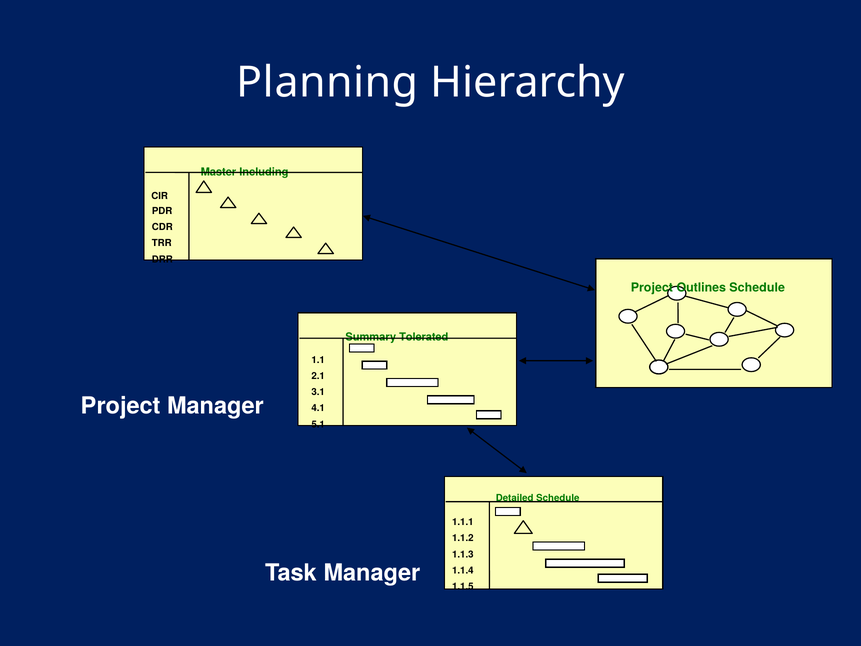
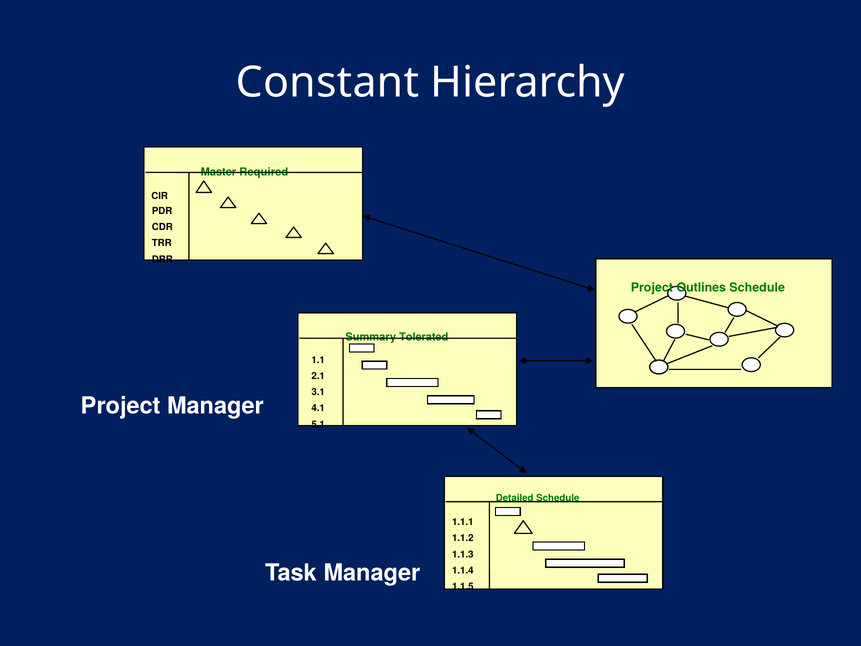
Planning: Planning -> Constant
Including: Including -> Required
